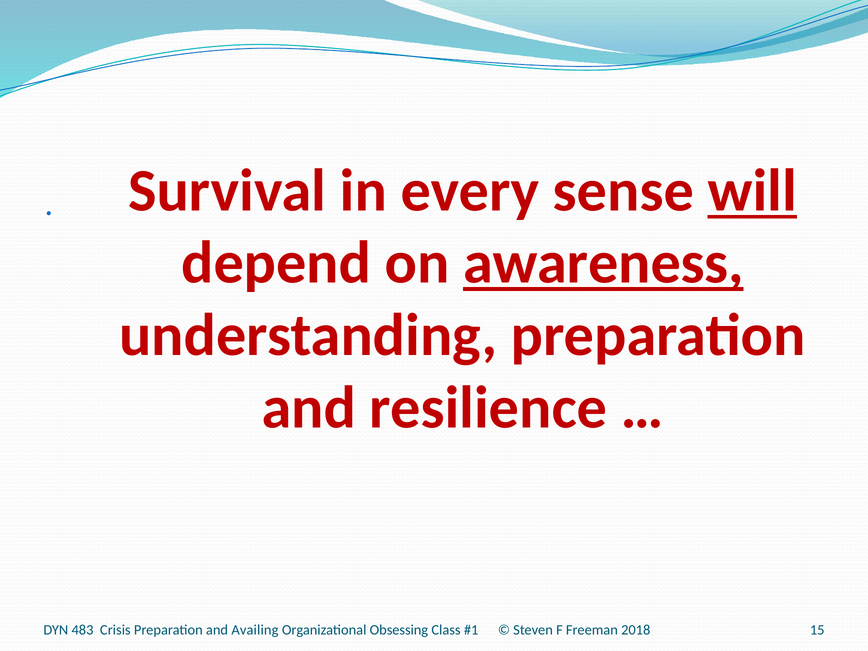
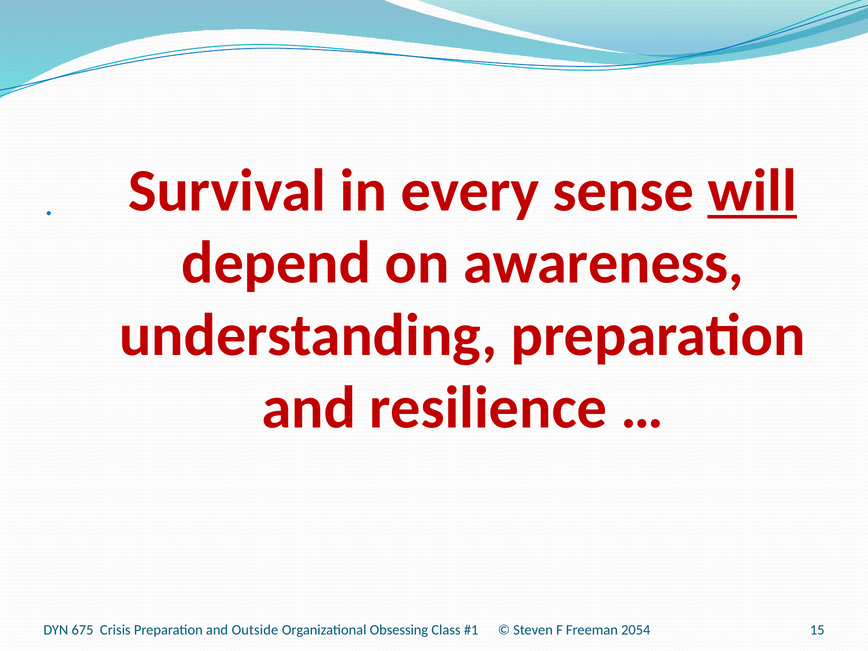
awareness underline: present -> none
483: 483 -> 675
Availing: Availing -> Outside
2018: 2018 -> 2054
